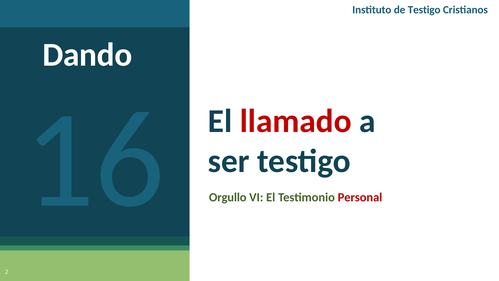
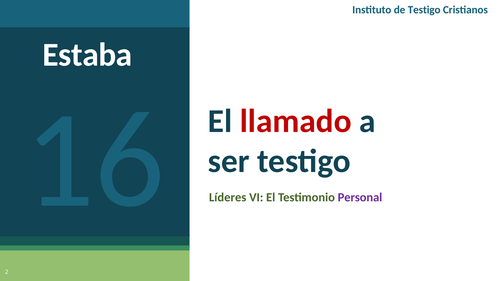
Dando: Dando -> Estaba
Orgullo: Orgullo -> Líderes
Personal colour: red -> purple
